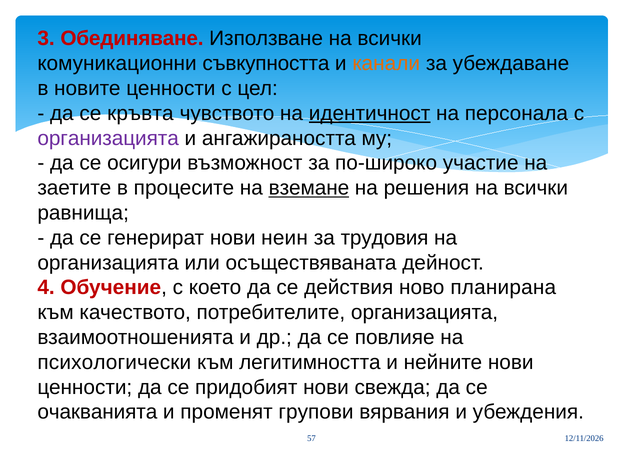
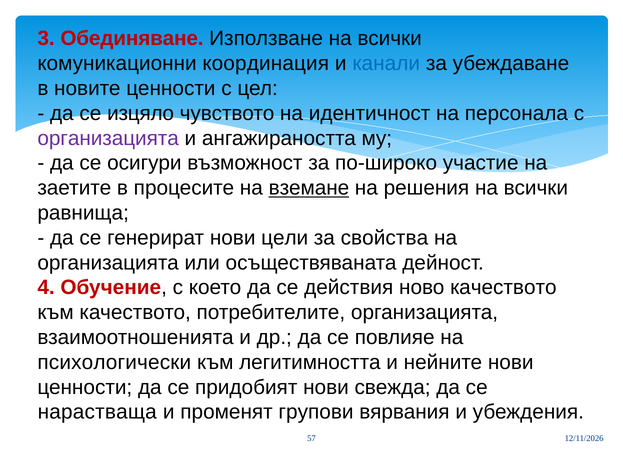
съвкупността: съвкупността -> координация
канали colour: orange -> blue
кръвта: кръвта -> изцяло
идентичност underline: present -> none
неин: неин -> цели
трудовия: трудовия -> свойства
ново планирана: планирана -> качеството
очакванията: очакванията -> нарастваща
